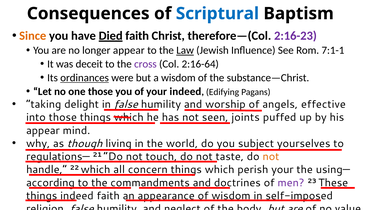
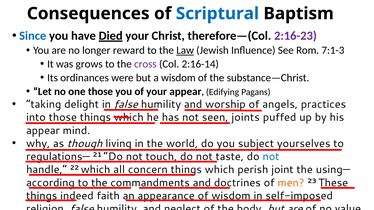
Since colour: orange -> blue
faith at (137, 36): faith -> your
longer appear: appear -> reward
7:1-1: 7:1-1 -> 7:1-3
deceit: deceit -> grows
2:16-64: 2:16-64 -> 2:16-14
ordinances underline: present -> none
your indeed: indeed -> appear
effective: effective -> practices
not at (271, 157) colour: orange -> blue
perish your: your -> joint
men colour: purple -> orange
